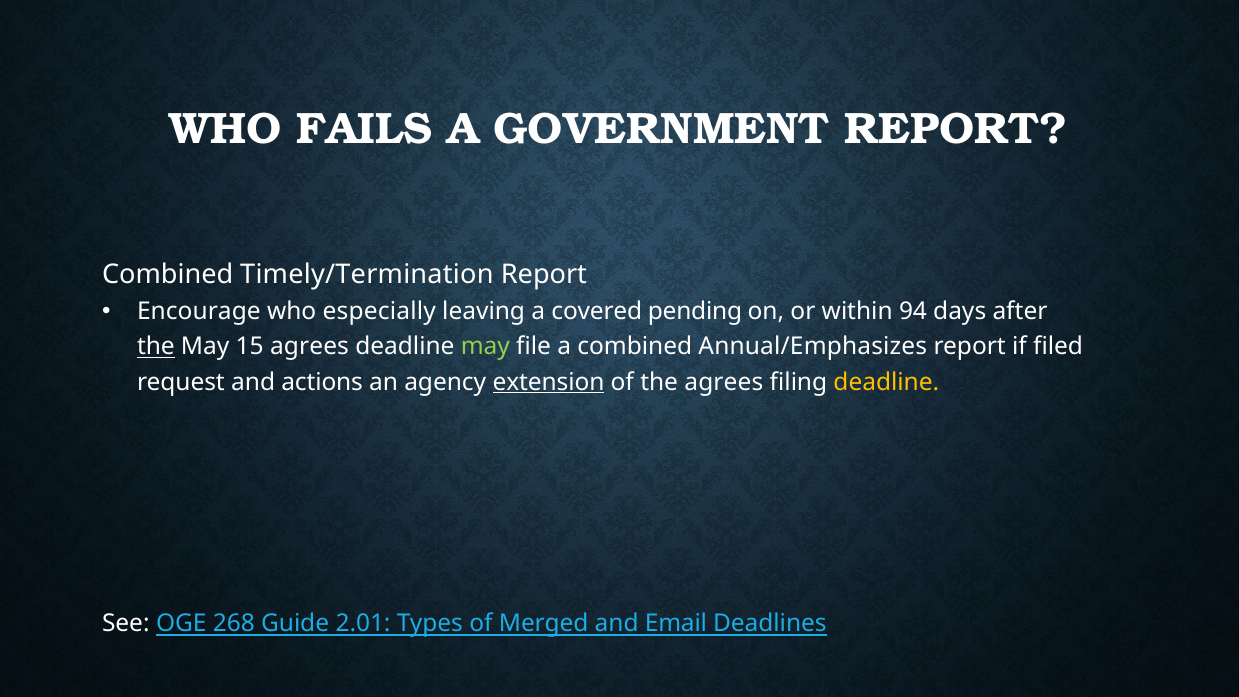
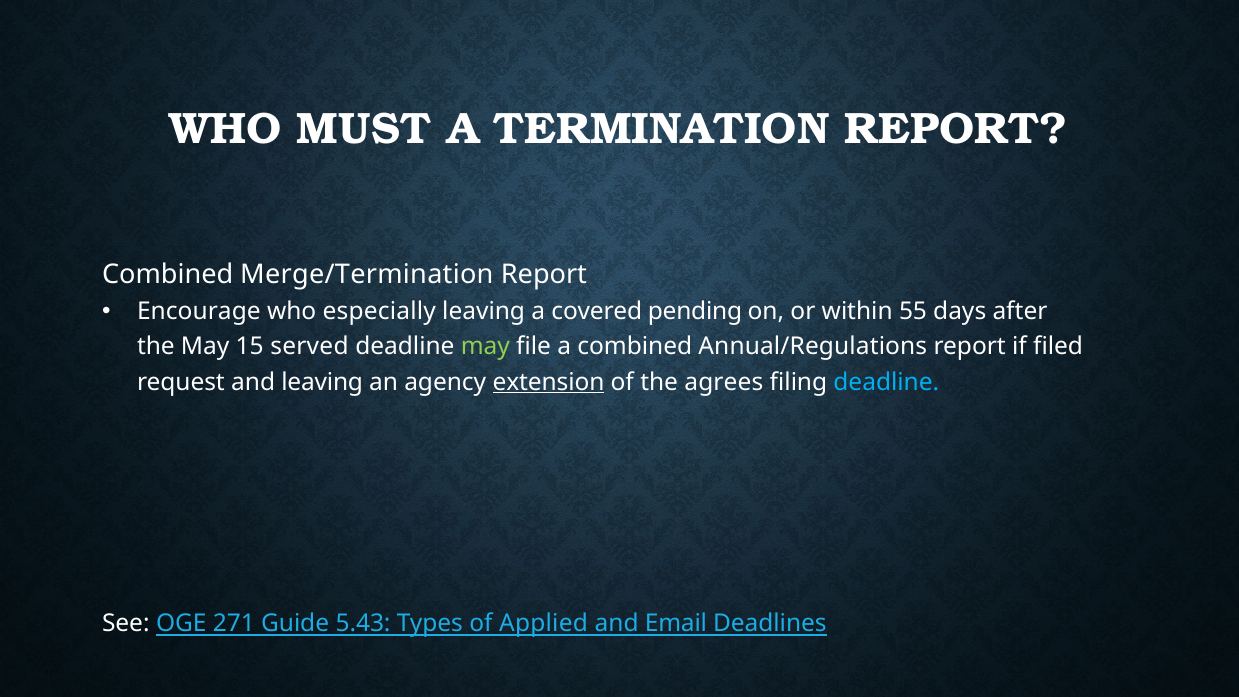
FAILS: FAILS -> MUST
GOVERNMENT: GOVERNMENT -> TERMINATION
Timely/Termination: Timely/Termination -> Merge/Termination
94: 94 -> 55
the at (156, 347) underline: present -> none
15 agrees: agrees -> served
Annual/Emphasizes: Annual/Emphasizes -> Annual/Regulations
and actions: actions -> leaving
deadline at (886, 382) colour: yellow -> light blue
268: 268 -> 271
2.01: 2.01 -> 5.43
Merged: Merged -> Applied
